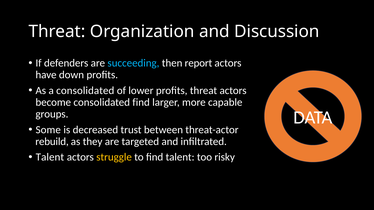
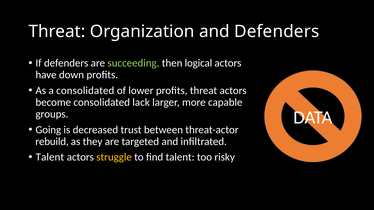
and Discussion: Discussion -> Defenders
succeeding colour: light blue -> light green
report: report -> logical
consolidated find: find -> lack
Some: Some -> Going
